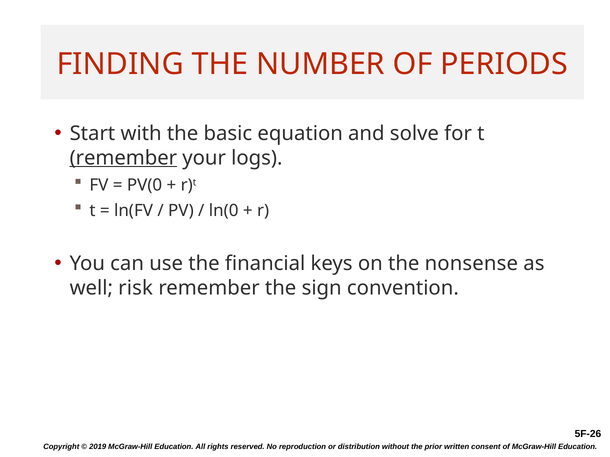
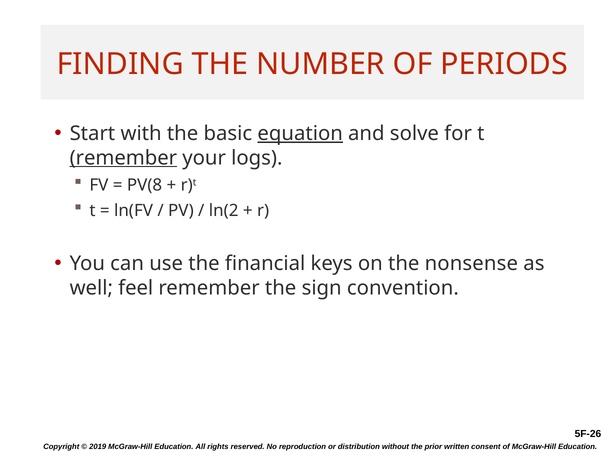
equation underline: none -> present
PV(0: PV(0 -> PV(8
ln(0: ln(0 -> ln(2
risk: risk -> feel
